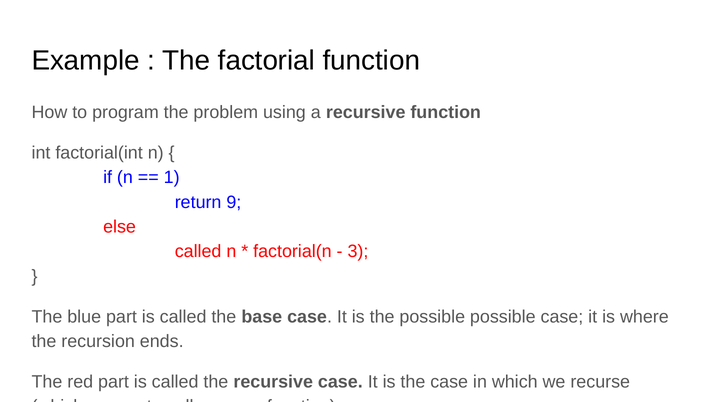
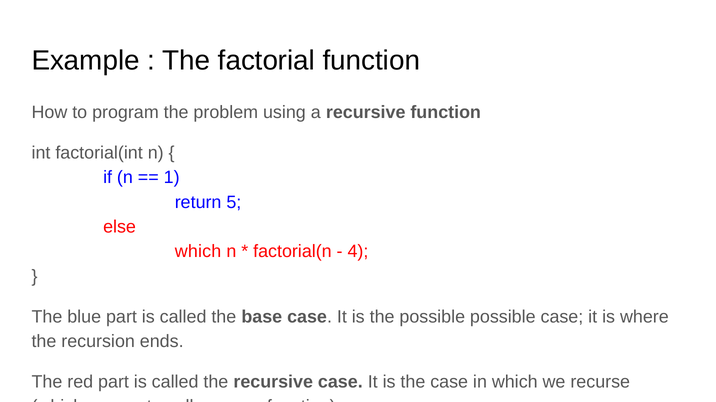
9: 9 -> 5
called at (198, 252): called -> which
3: 3 -> 4
